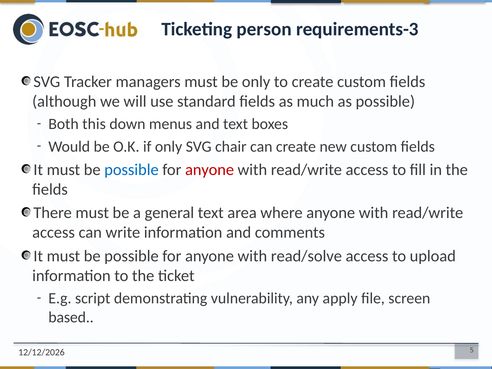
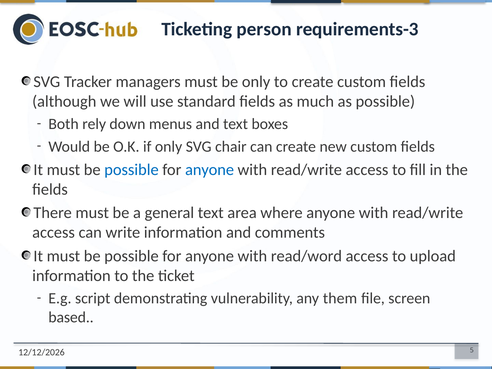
this: this -> rely
anyone at (210, 170) colour: red -> blue
read/solve: read/solve -> read/word
apply: apply -> them
